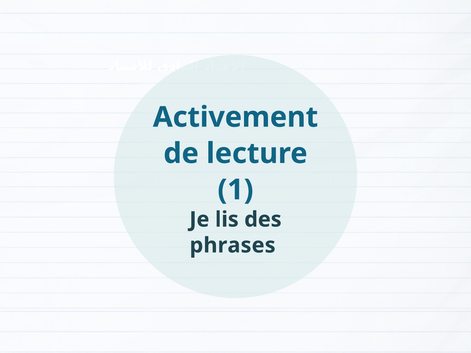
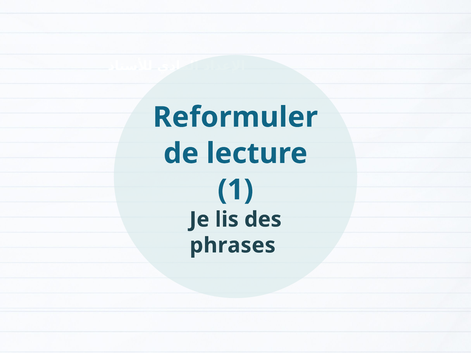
Activement: Activement -> Reformuler
